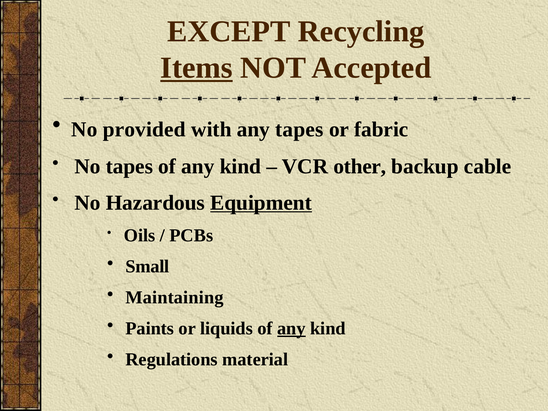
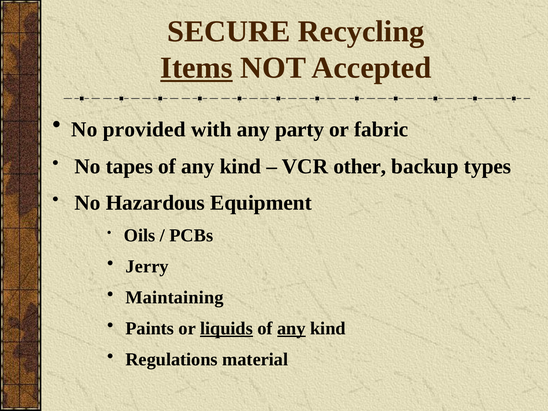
EXCEPT: EXCEPT -> SECURE
any tapes: tapes -> party
cable: cable -> types
Equipment underline: present -> none
Small: Small -> Jerry
liquids underline: none -> present
